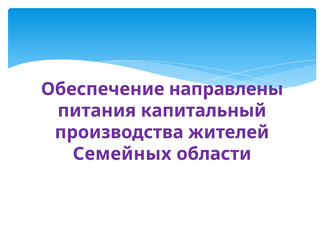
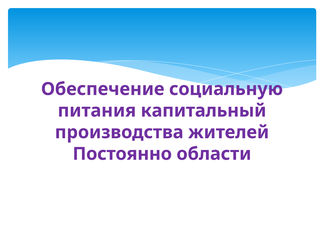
направлены: направлены -> социальную
Семейных: Семейных -> Постоянно
